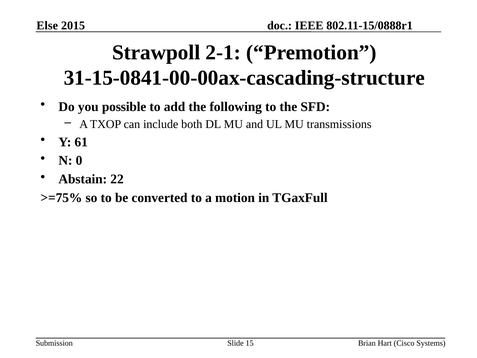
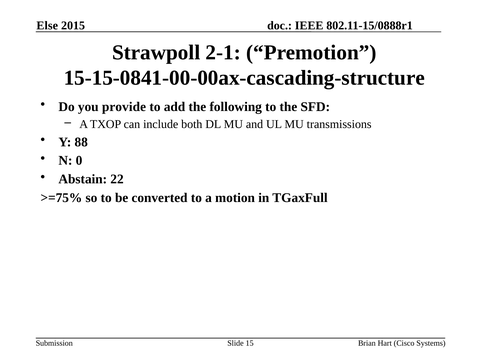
31-15-0841-00-00ax-cascading-structure: 31-15-0841-00-00ax-cascading-structure -> 15-15-0841-00-00ax-cascading-structure
possible: possible -> provide
61: 61 -> 88
